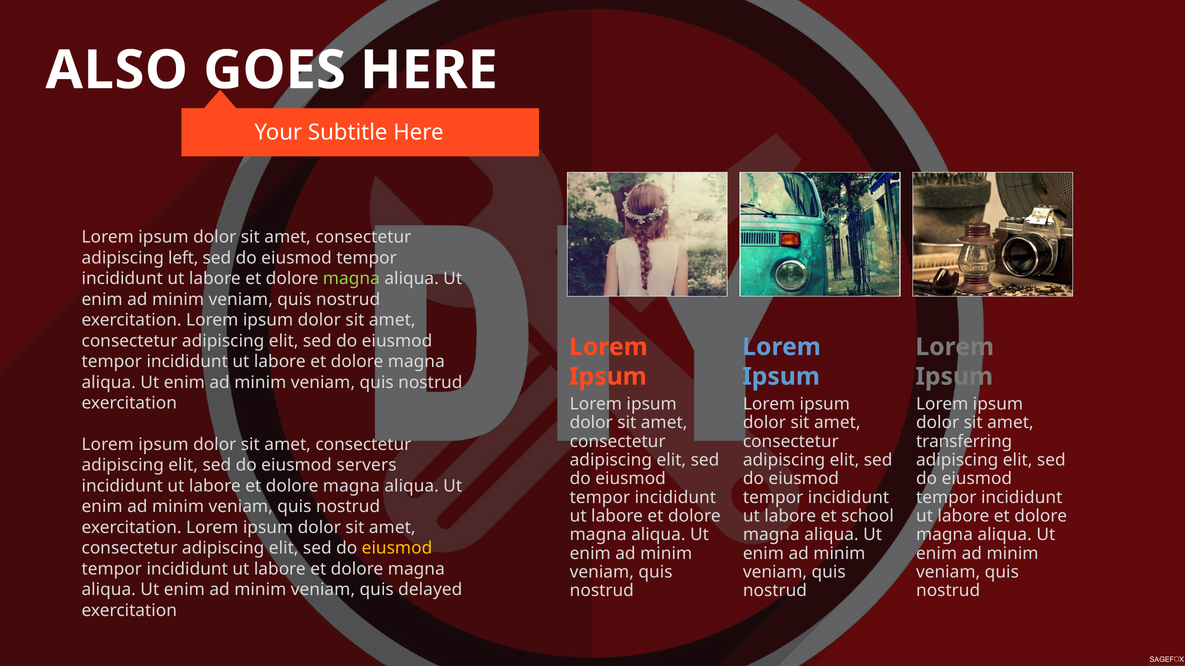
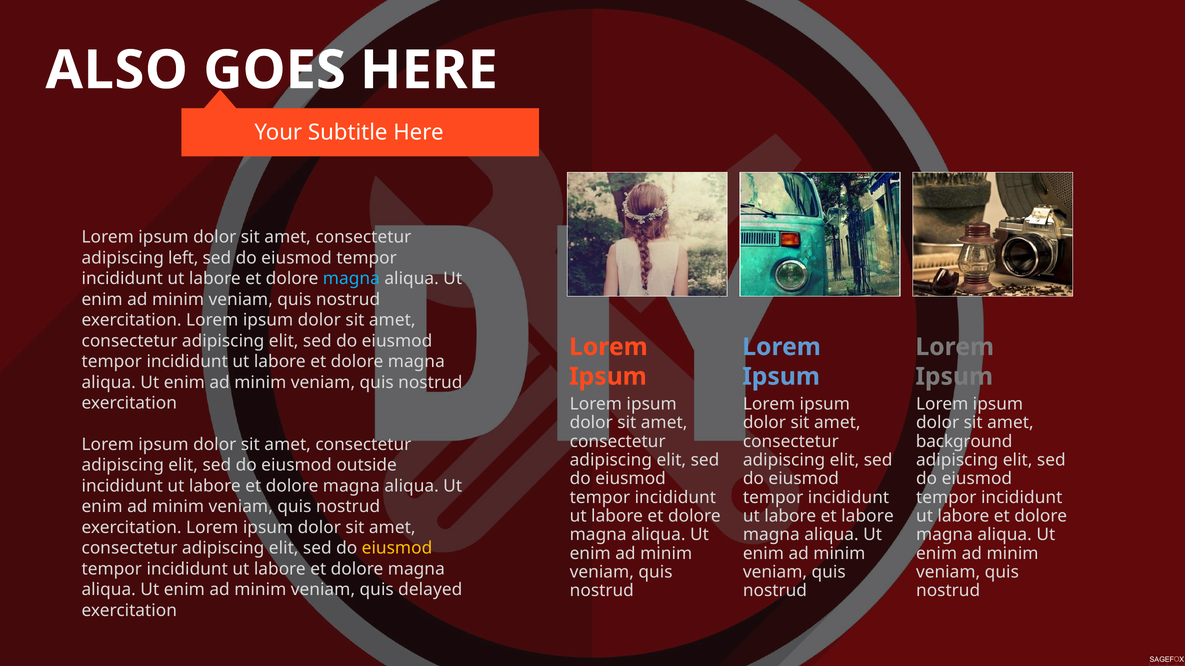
magna at (351, 279) colour: light green -> light blue
transferring: transferring -> background
servers: servers -> outside
et school: school -> labore
